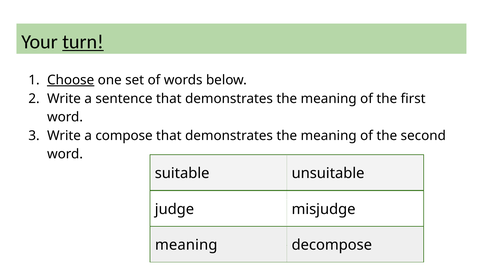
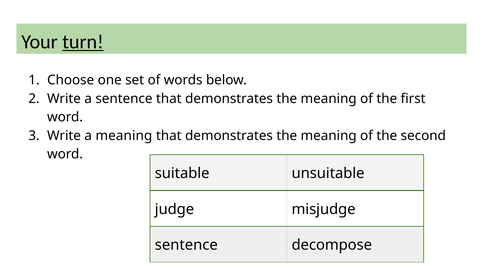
Choose underline: present -> none
a compose: compose -> meaning
meaning at (186, 245): meaning -> sentence
